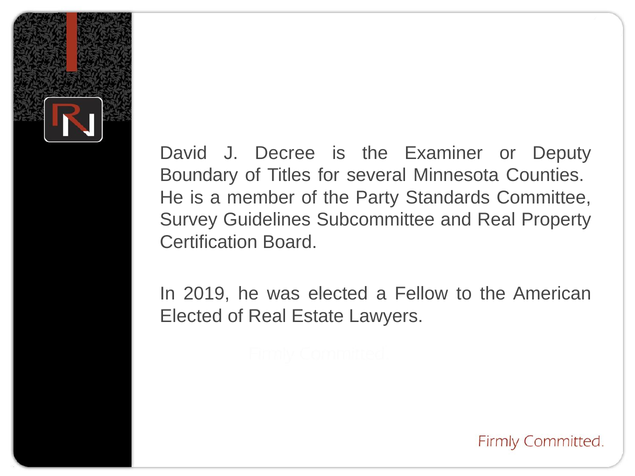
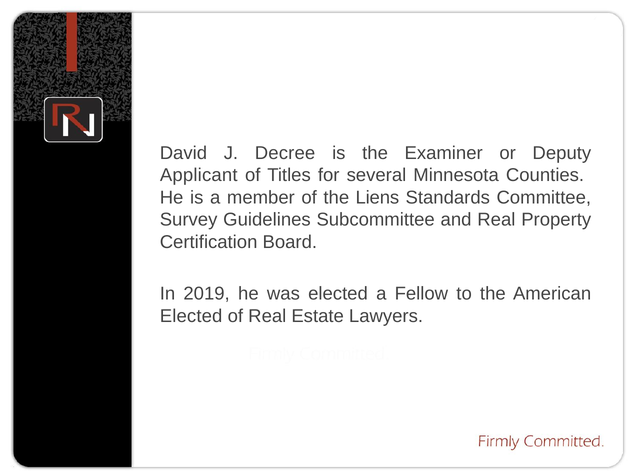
Boundary: Boundary -> Applicant
Party: Party -> Liens
